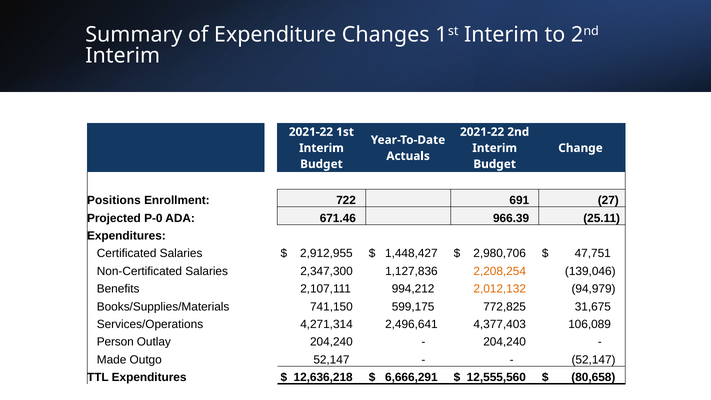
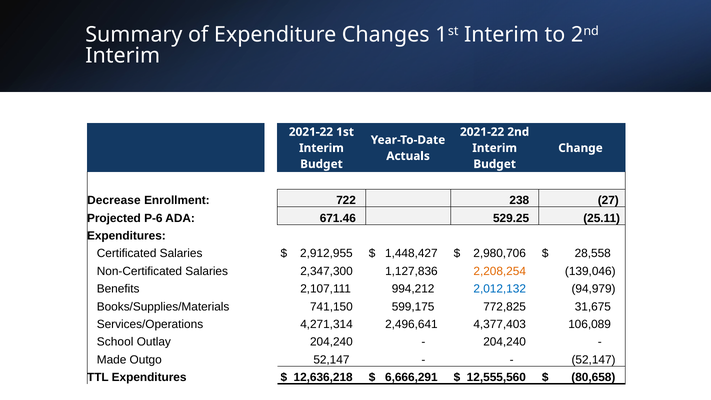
Positions: Positions -> Decrease
691: 691 -> 238
P-0: P-0 -> P-6
966.39: 966.39 -> 529.25
47,751: 47,751 -> 28,558
2,012,132 colour: orange -> blue
Person: Person -> School
